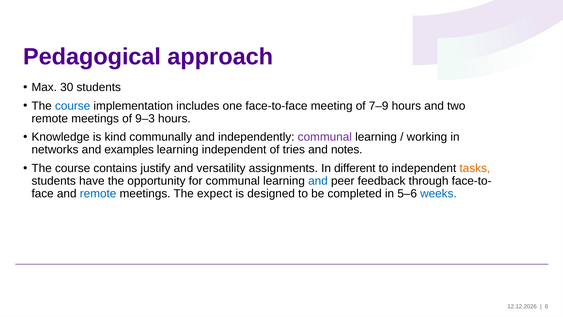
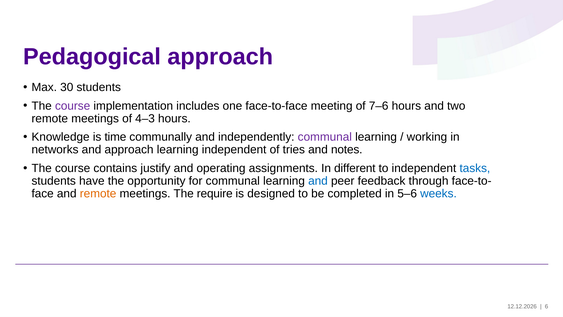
course at (73, 106) colour: blue -> purple
7–9: 7–9 -> 7–6
9–3: 9–3 -> 4–3
kind: kind -> time
and examples: examples -> approach
versatility: versatility -> operating
tasks colour: orange -> blue
remote at (98, 193) colour: blue -> orange
expect: expect -> require
